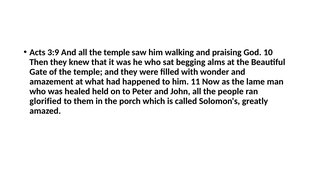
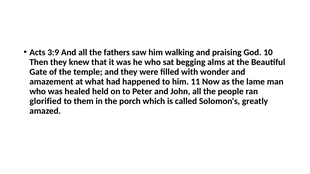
all the temple: temple -> fathers
